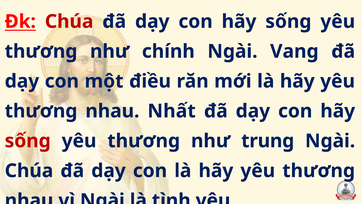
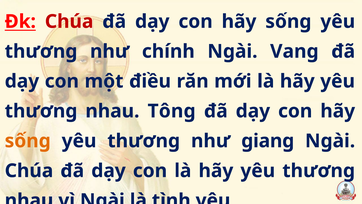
Nhất: Nhất -> Tông
sống at (28, 141) colour: red -> orange
trung: trung -> giang
